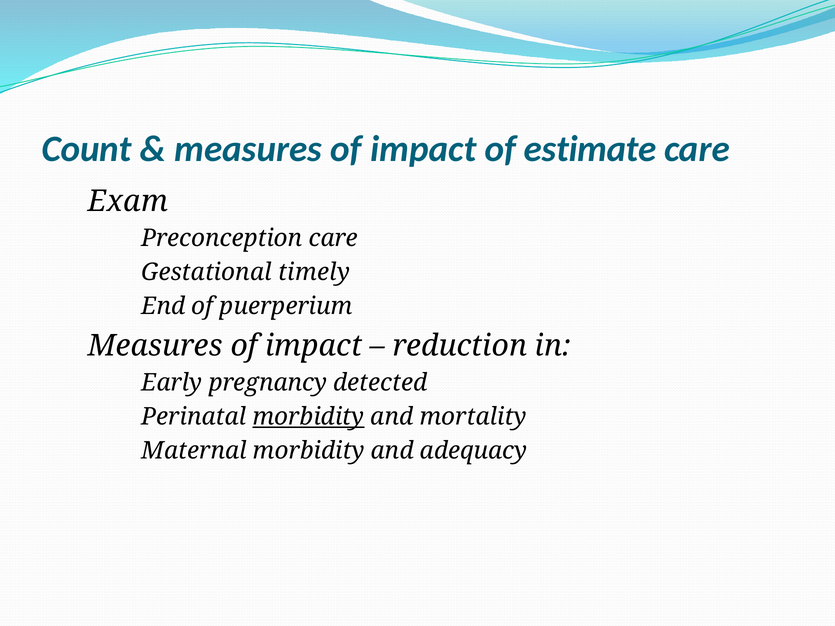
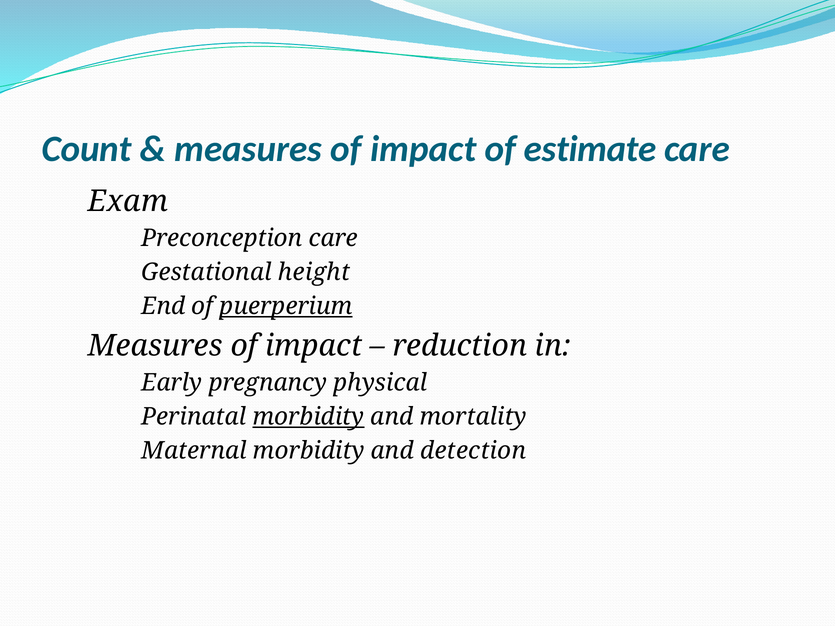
timely: timely -> height
puerperium underline: none -> present
detected: detected -> physical
adequacy: adequacy -> detection
